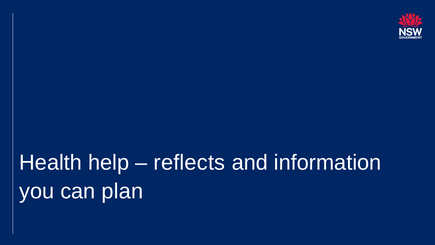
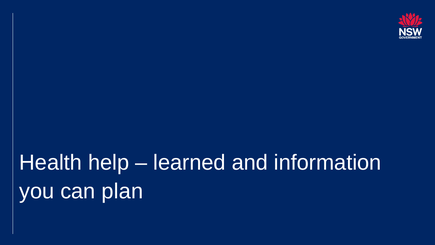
reflects: reflects -> learned
